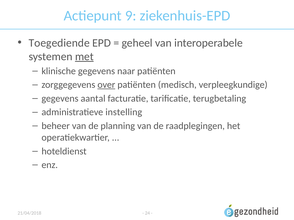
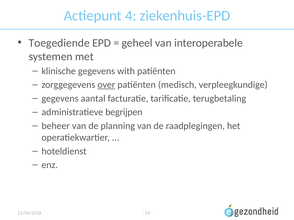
9: 9 -> 4
met underline: present -> none
naar: naar -> with
instelling: instelling -> begrijpen
